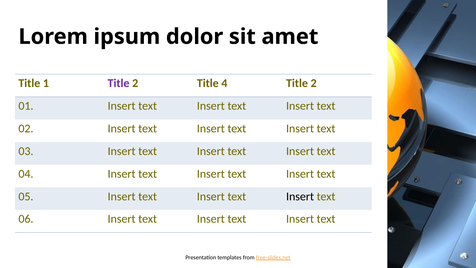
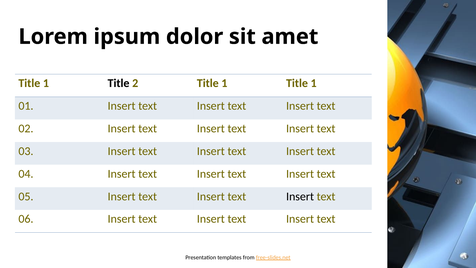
Title at (119, 83) colour: purple -> black
2 Title 4: 4 -> 1
2 at (314, 83): 2 -> 1
